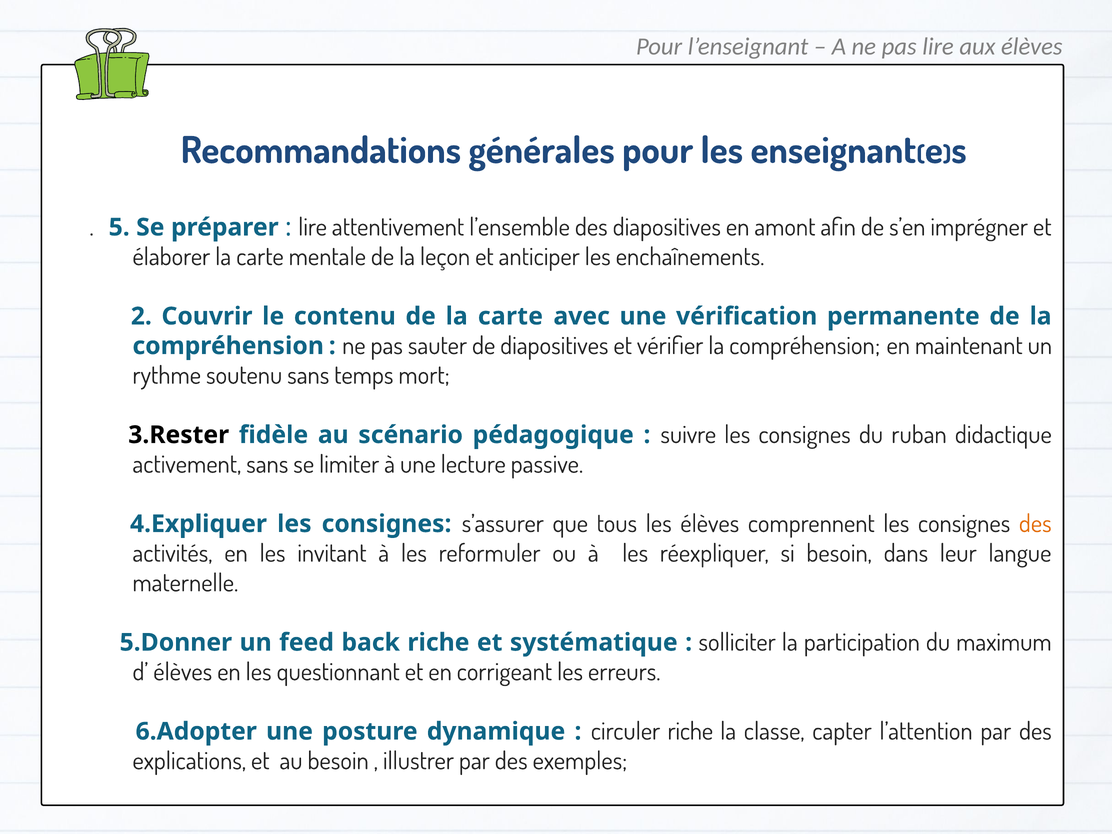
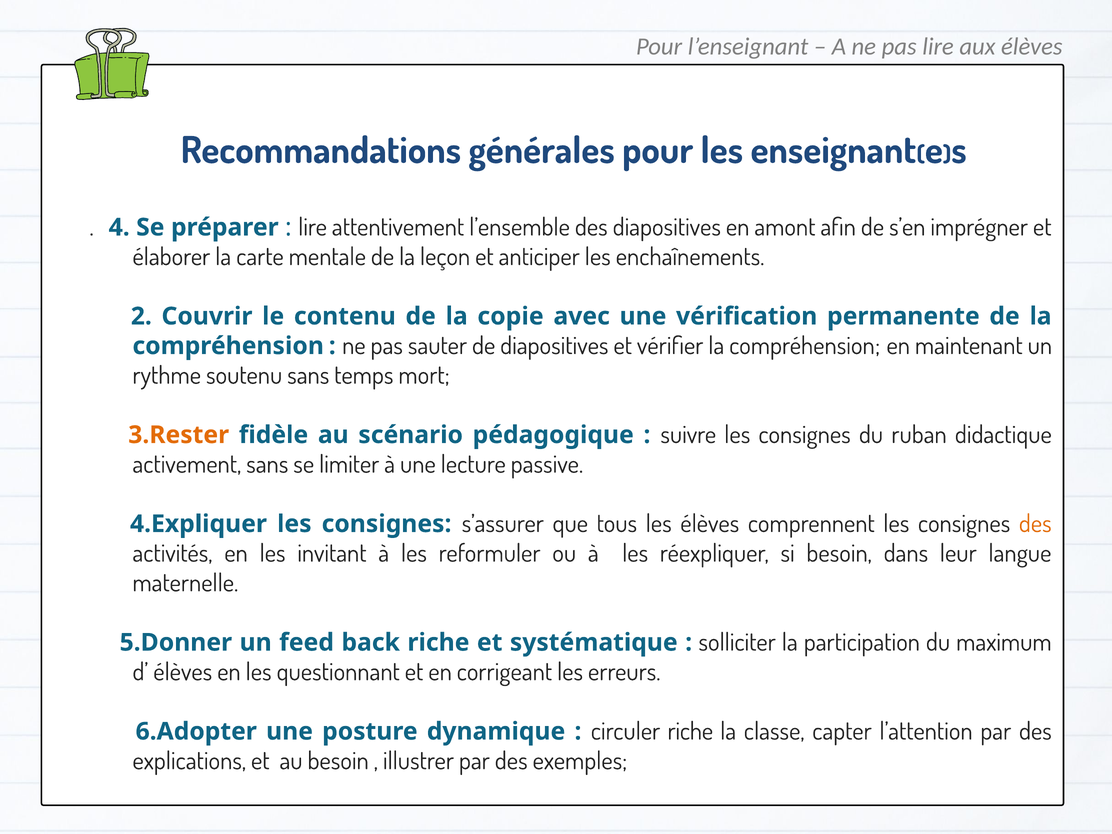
5: 5 -> 4
de la carte: carte -> copie
3.Rester colour: black -> orange
